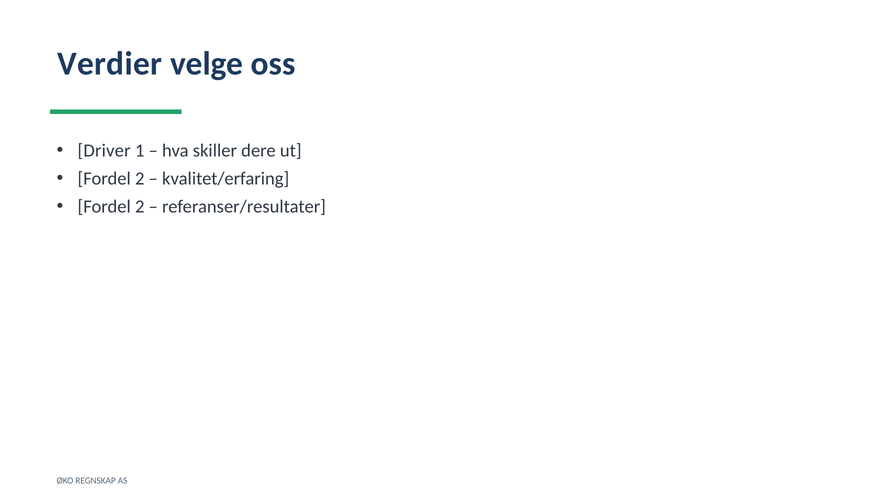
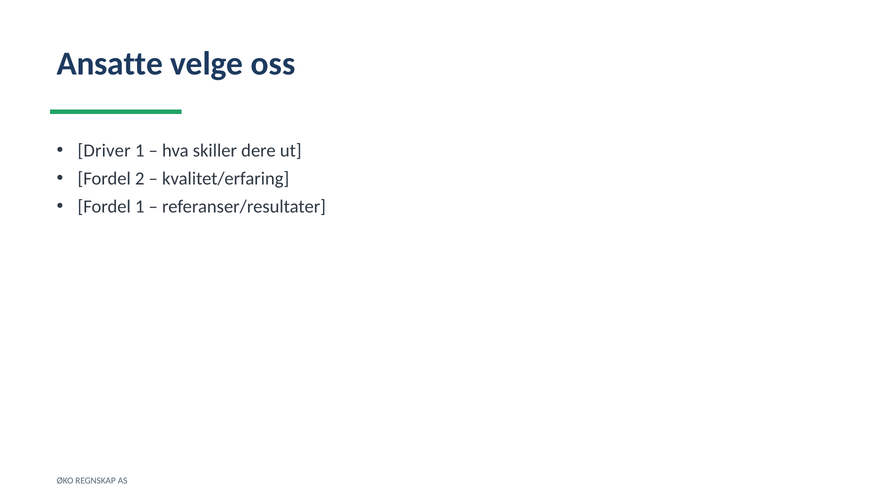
Verdier: Verdier -> Ansatte
2 at (140, 207): 2 -> 1
